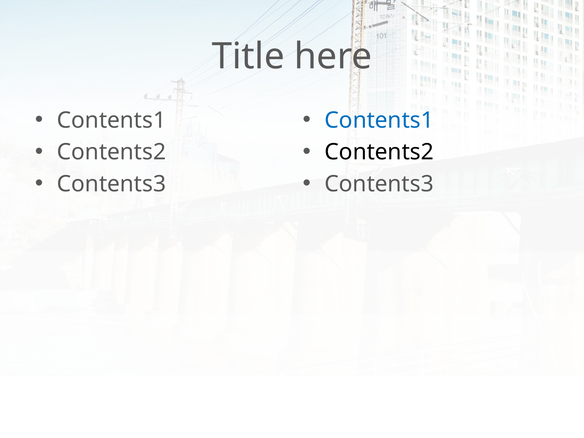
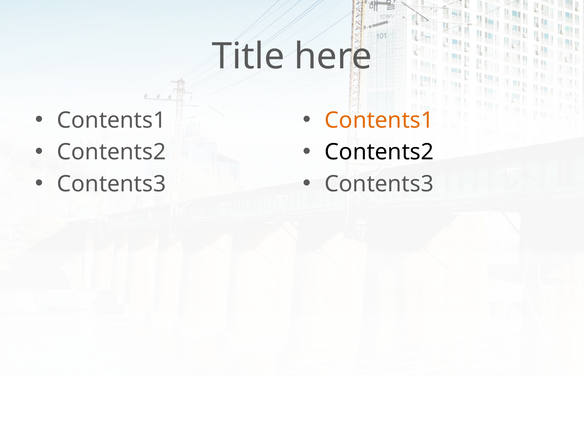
Contents1 at (379, 120) colour: blue -> orange
